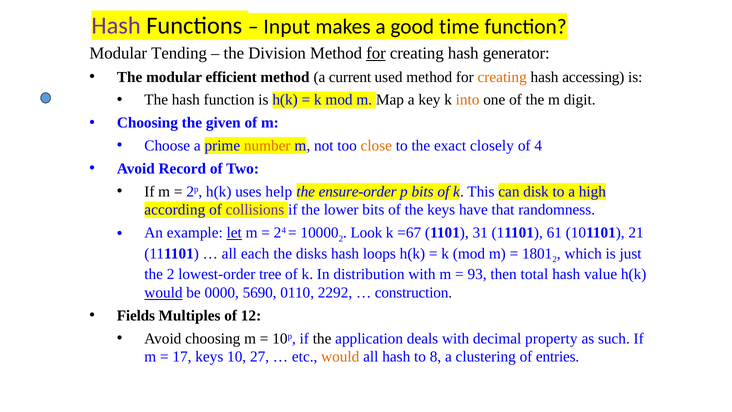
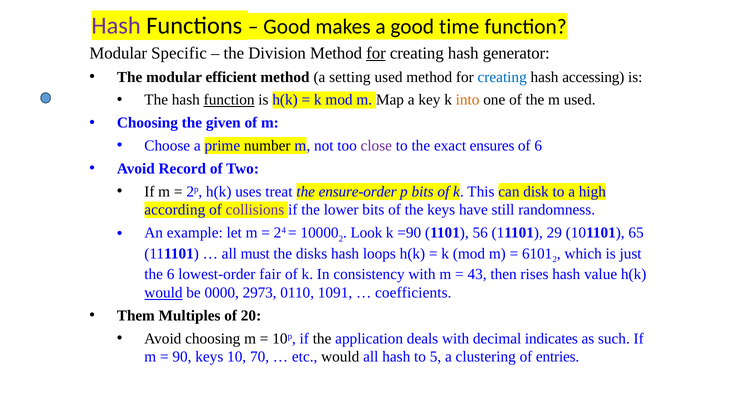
Input at (287, 26): Input -> Good
Tending: Tending -> Specific
current: current -> setting
creating at (502, 77) colour: orange -> blue
function at (229, 100) underline: none -> present
m digit: digit -> used
number colour: orange -> black
close colour: orange -> purple
closely: closely -> ensures
of 4: 4 -> 6
help: help -> treat
that: that -> still
let underline: present -> none
=67: =67 -> =90
31: 31 -> 56
61: 61 -> 29
21: 21 -> 65
each: each -> must
1801: 1801 -> 6101
the 2: 2 -> 6
tree: tree -> fair
distribution: distribution -> consistency
93: 93 -> 43
total: total -> rises
5690: 5690 -> 2973
2292: 2292 -> 1091
construction: construction -> coefficients
Fields: Fields -> Them
12: 12 -> 20
property: property -> indicates
17: 17 -> 90
27: 27 -> 70
would at (340, 357) colour: orange -> black
8: 8 -> 5
